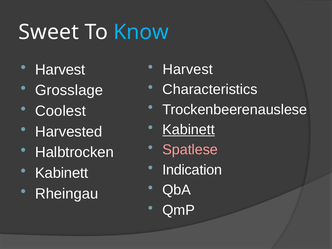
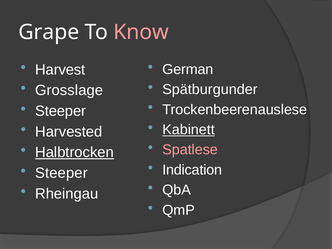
Sweet: Sweet -> Grape
Know colour: light blue -> pink
Harvest at (188, 69): Harvest -> German
Characteristics: Characteristics -> Spätburgunder
Coolest at (60, 111): Coolest -> Steeper
Halbtrocken underline: none -> present
Kabinett at (62, 173): Kabinett -> Steeper
